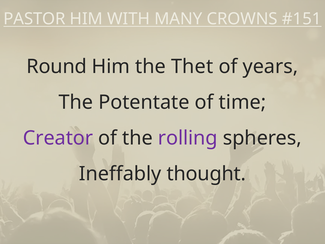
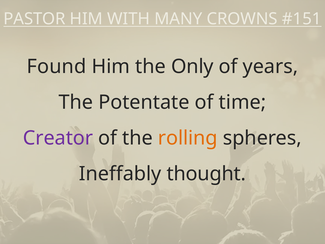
Round: Round -> Found
Thet: Thet -> Only
rolling colour: purple -> orange
